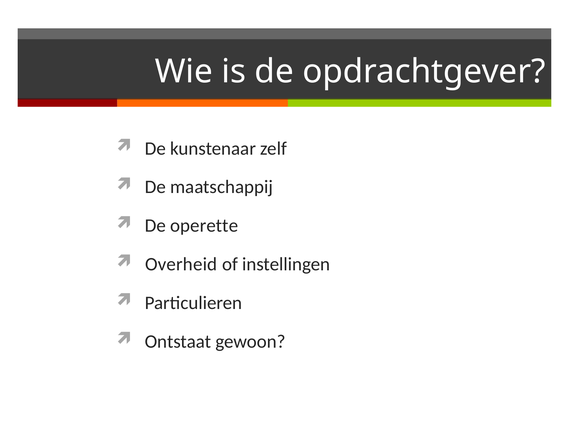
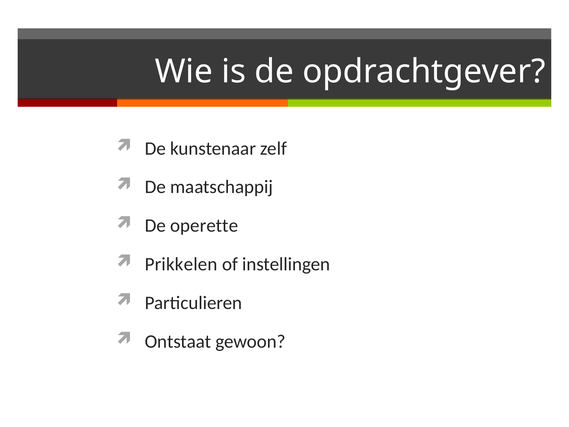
Overheid: Overheid -> Prikkelen
